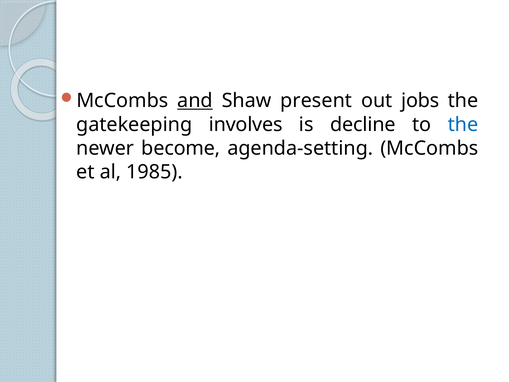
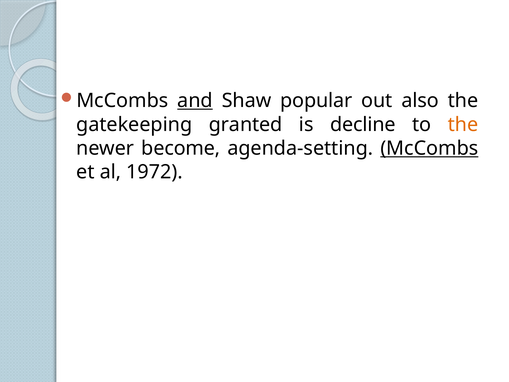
present: present -> popular
jobs: jobs -> also
involves: involves -> granted
the at (463, 124) colour: blue -> orange
McCombs at (429, 148) underline: none -> present
1985: 1985 -> 1972
